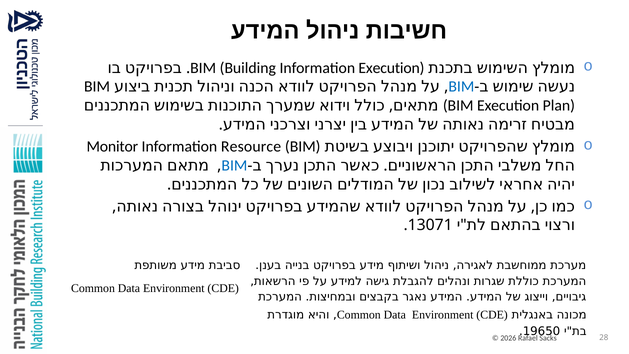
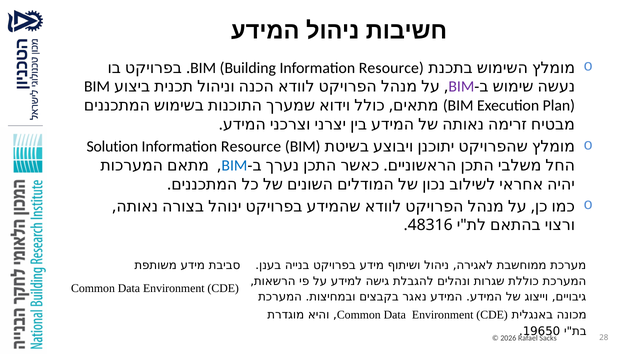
Building Information Execution: Execution -> Resource
BIM at (461, 87) colour: blue -> purple
Monitor: Monitor -> Solution
13071: 13071 -> 48316
